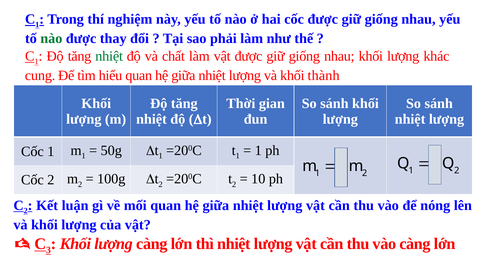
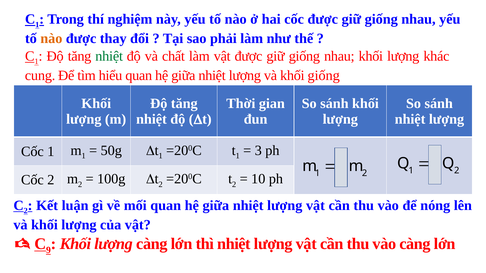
nào at (51, 39) colour: green -> orange
khối thành: thành -> giống
1 at (258, 151): 1 -> 3
3: 3 -> 9
